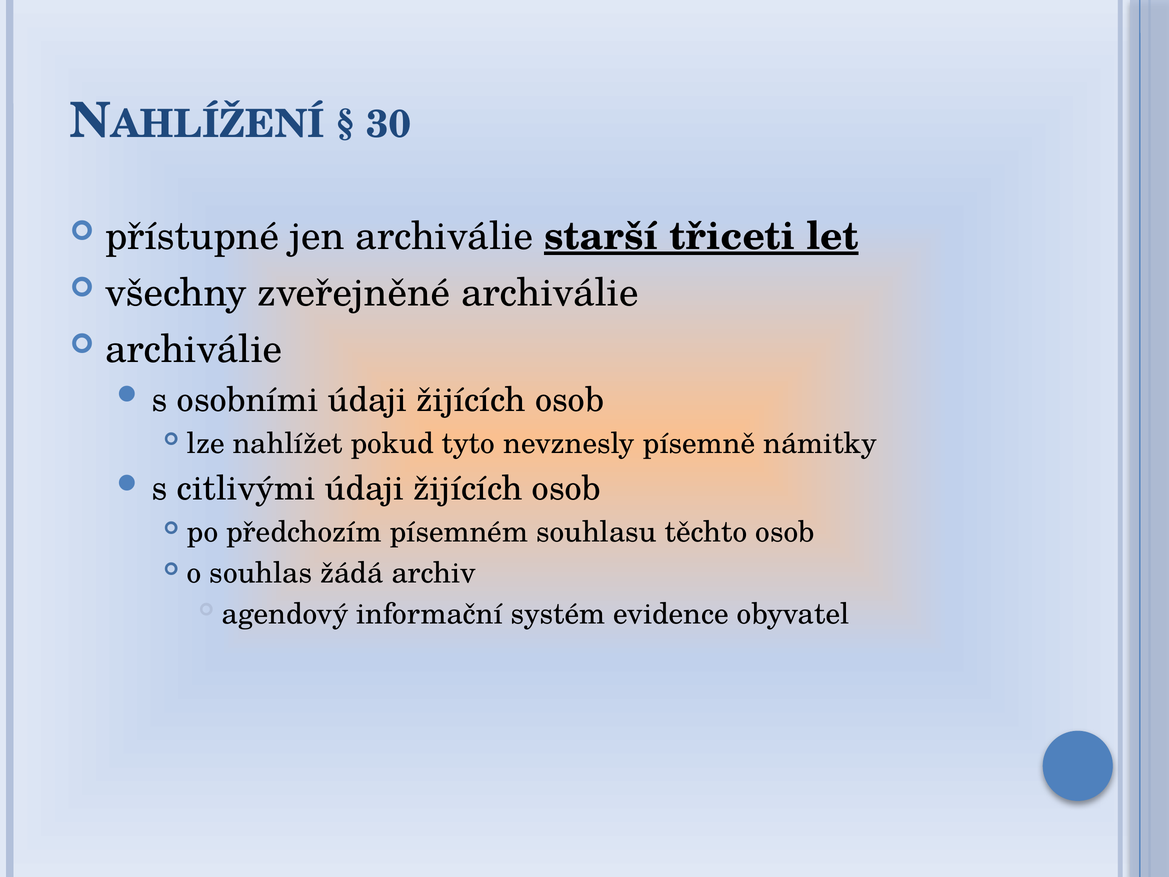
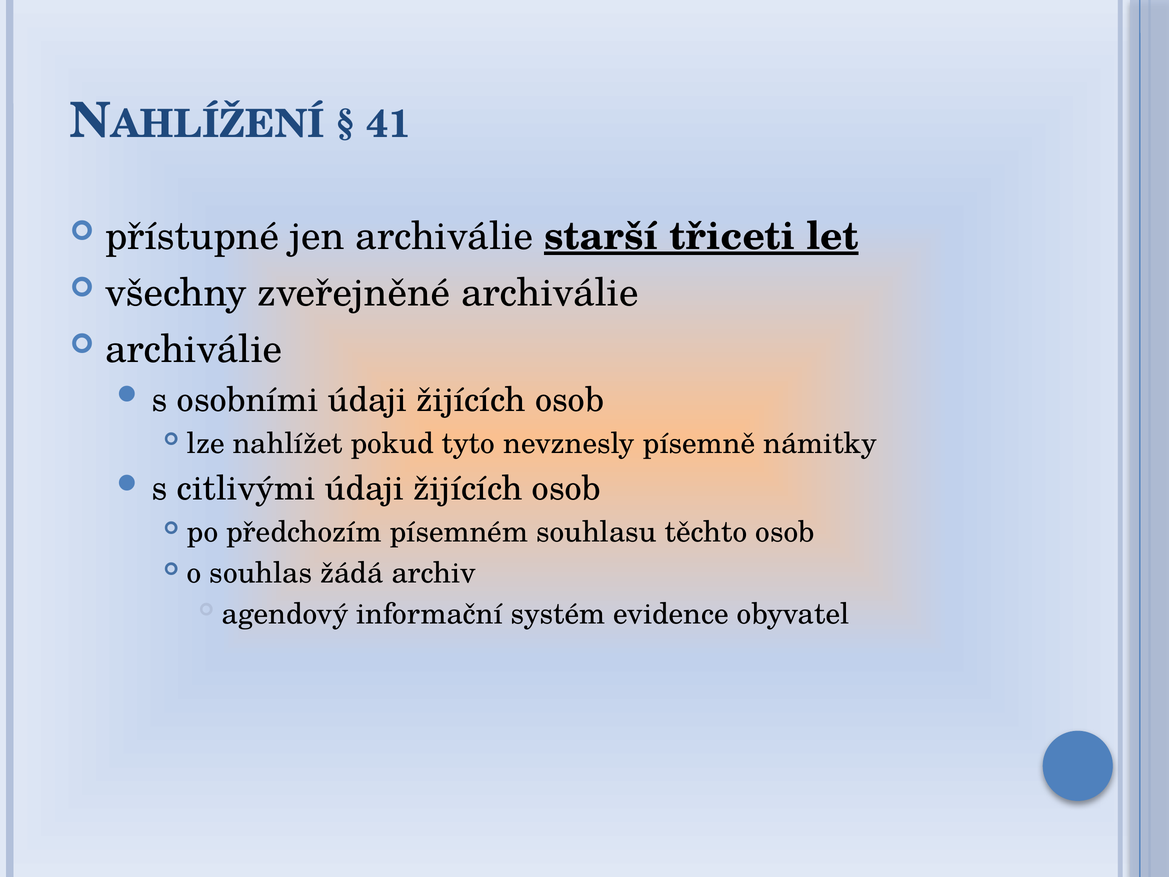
30: 30 -> 41
